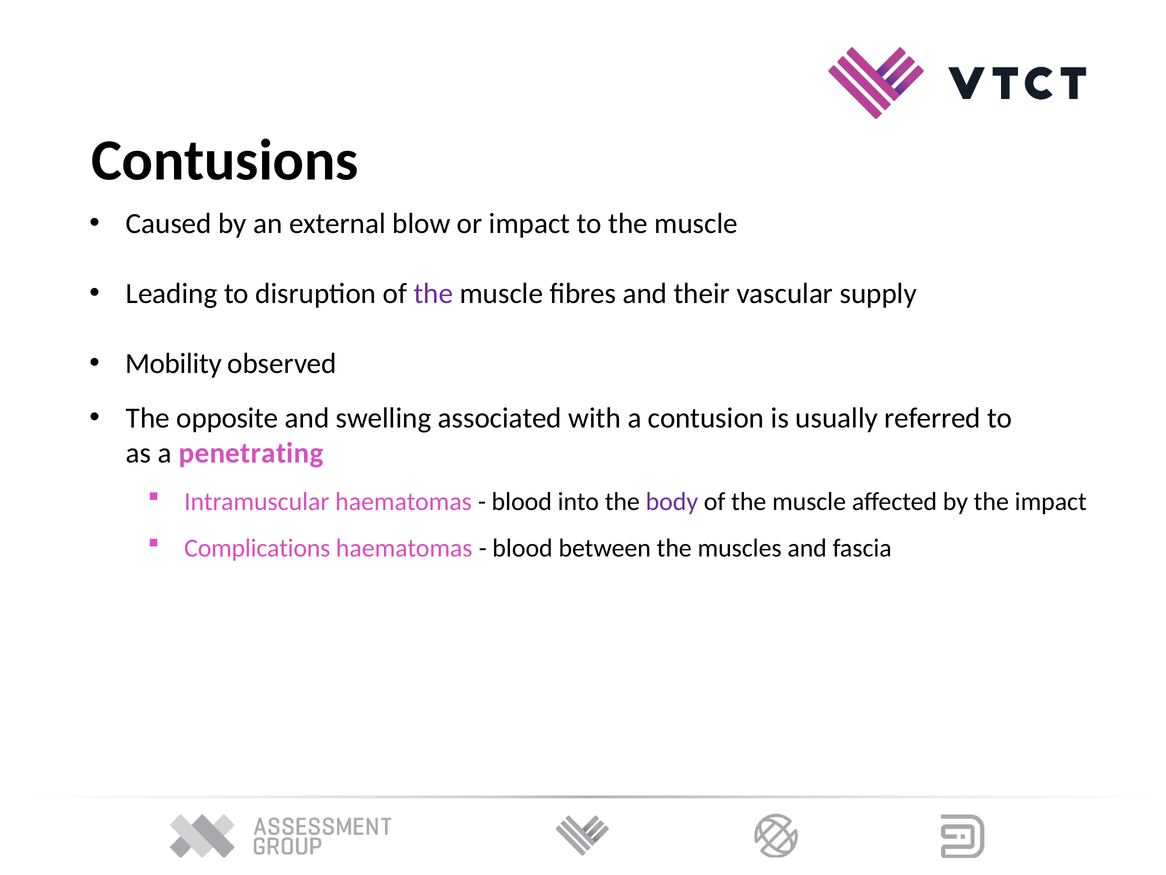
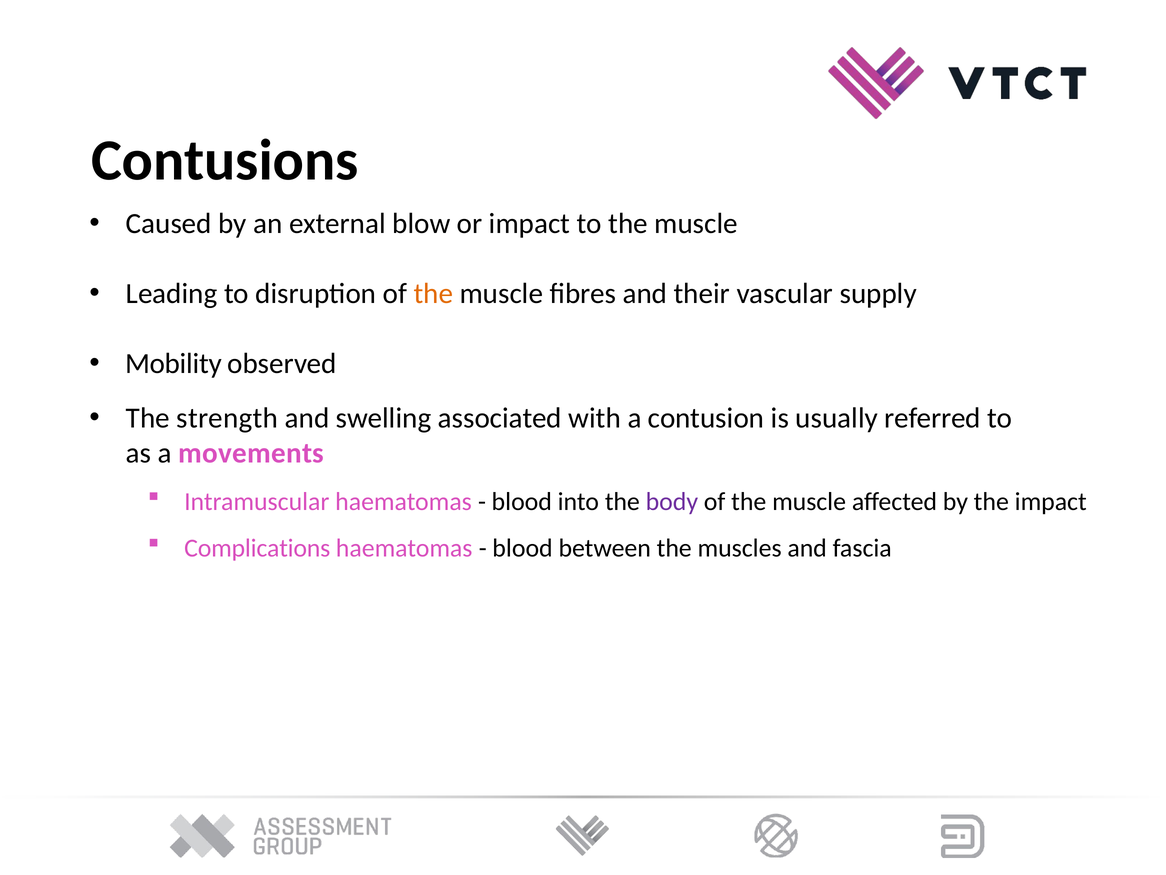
the at (433, 294) colour: purple -> orange
opposite: opposite -> strength
penetrating: penetrating -> movements
